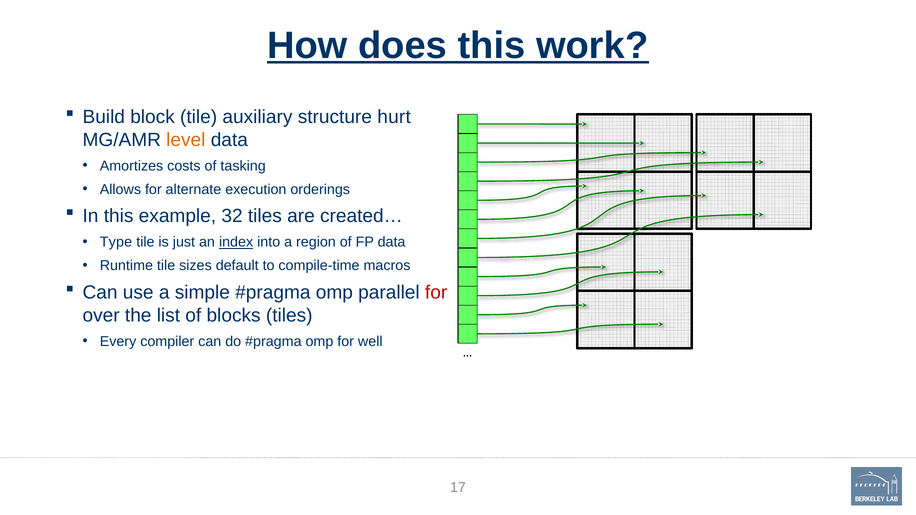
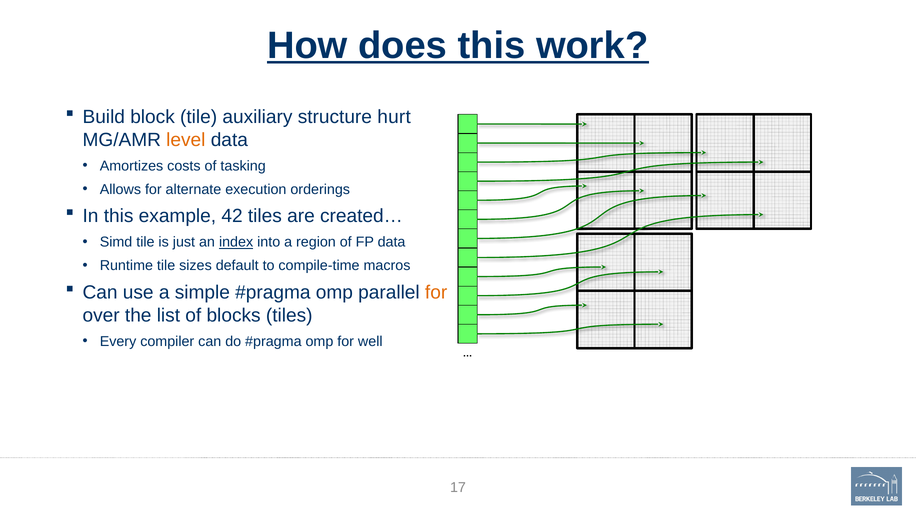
32: 32 -> 42
Type: Type -> Simd
for at (436, 293) colour: red -> orange
